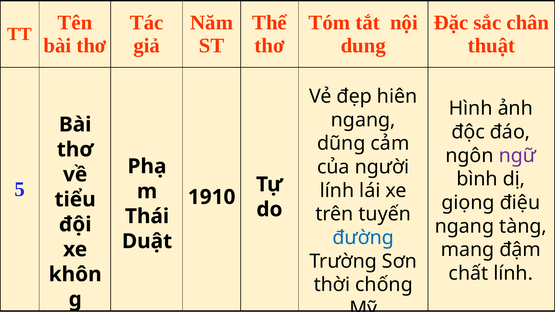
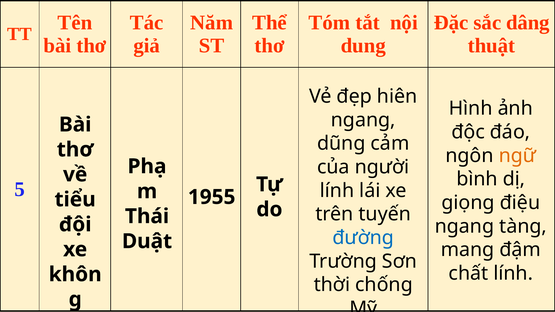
chân: chân -> dâng
ngữ colour: purple -> orange
1910: 1910 -> 1955
